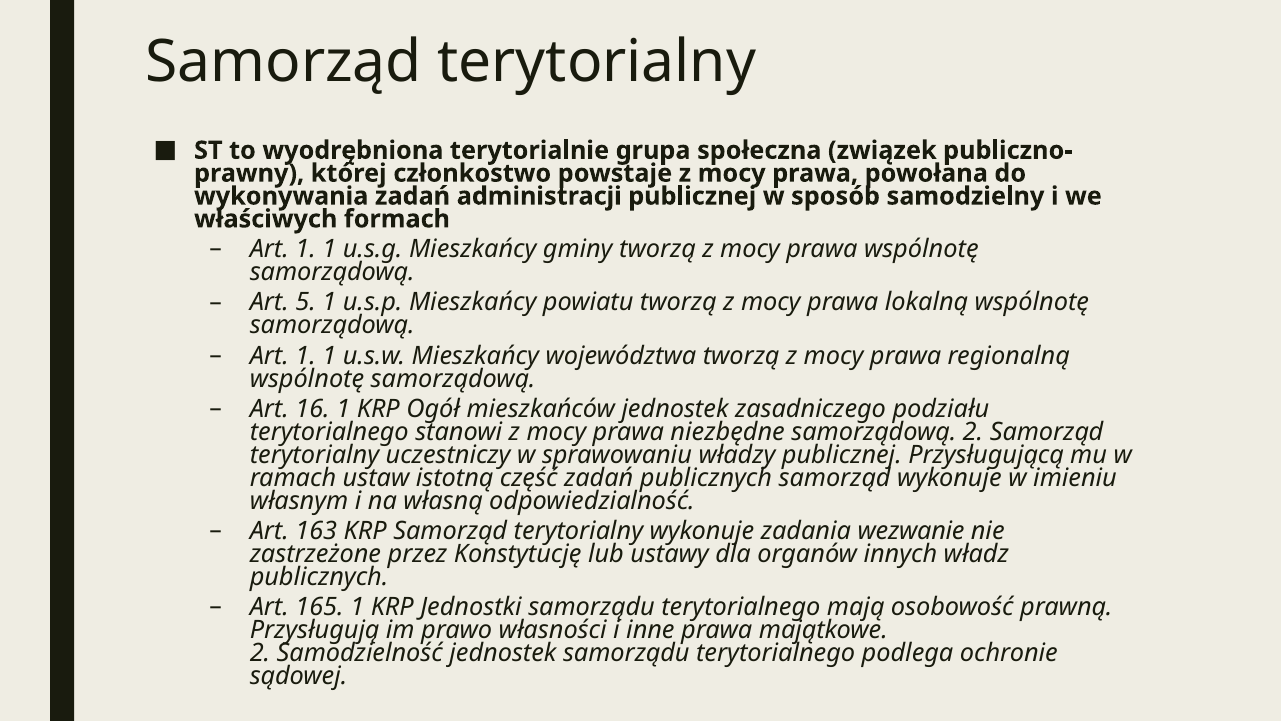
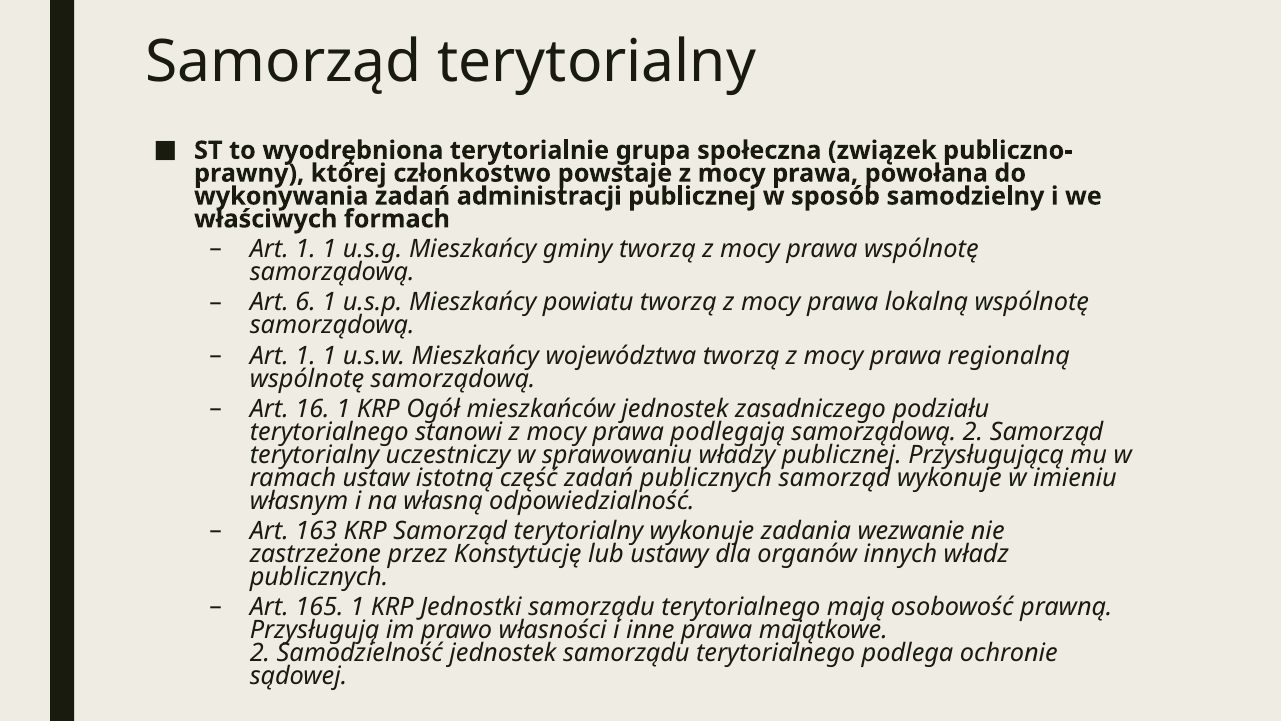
5: 5 -> 6
niezbędne: niezbędne -> podlegają
